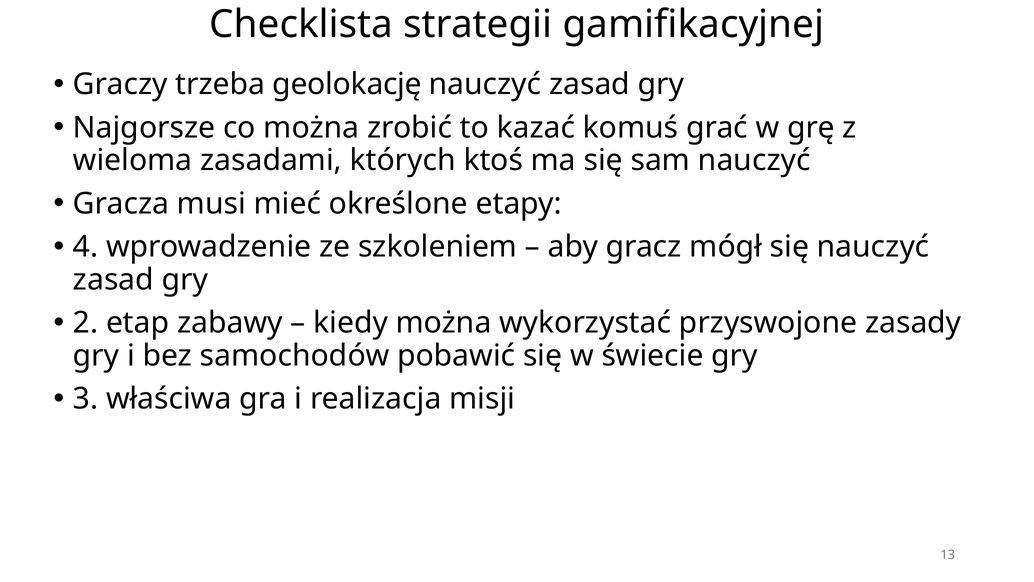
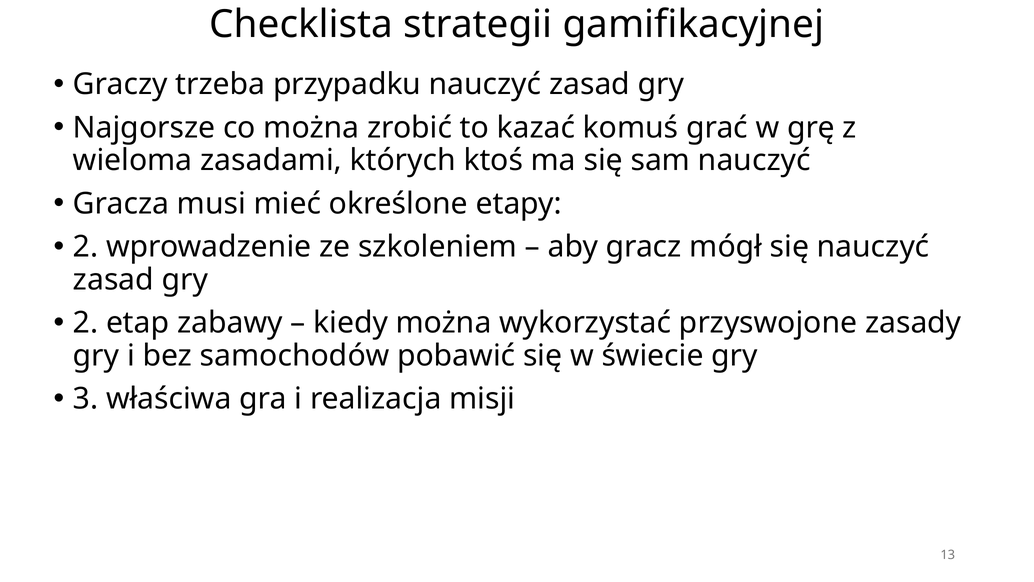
geolokację: geolokację -> przypadku
4 at (86, 247): 4 -> 2
